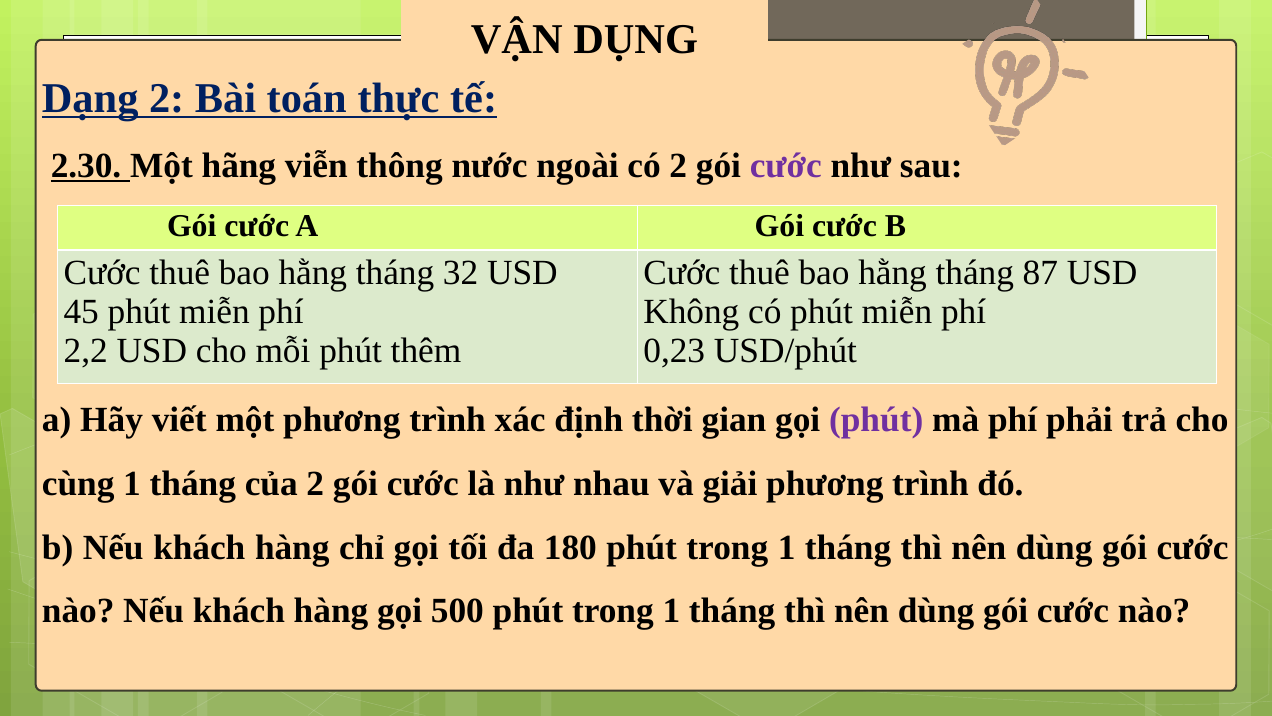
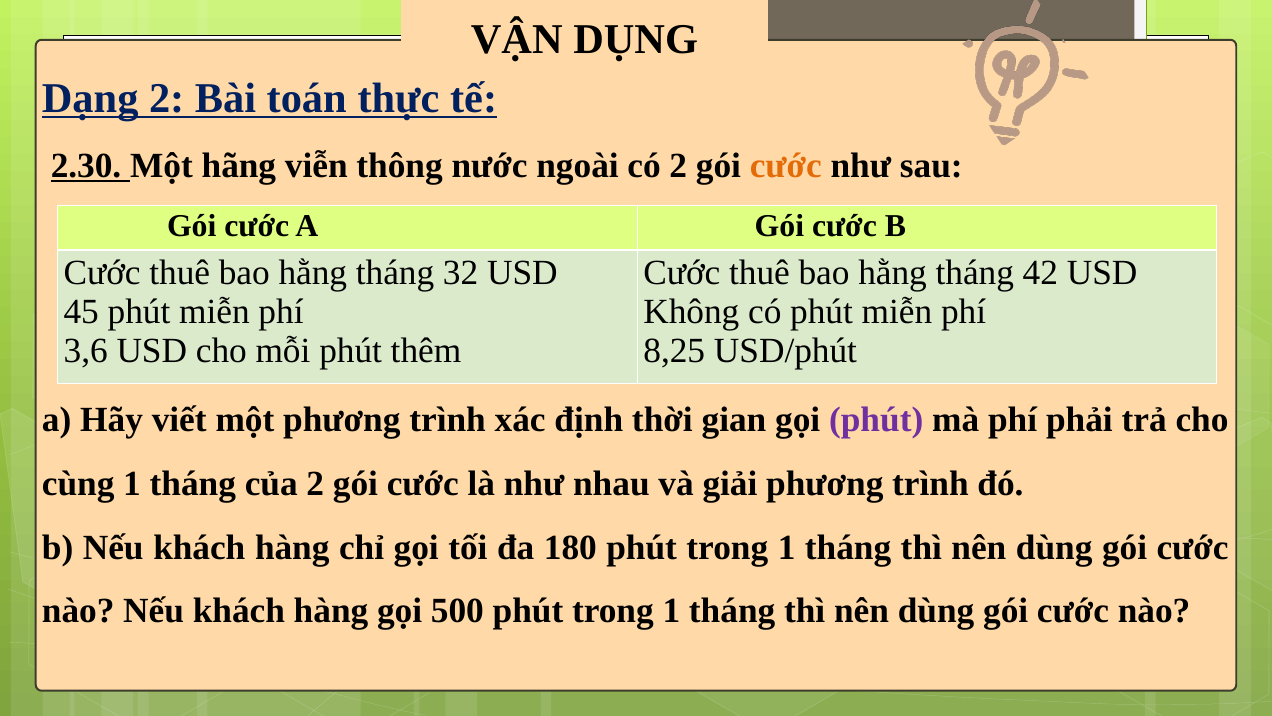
cước at (786, 166) colour: purple -> orange
87: 87 -> 42
2,2: 2,2 -> 3,6
0,23: 0,23 -> 8,25
